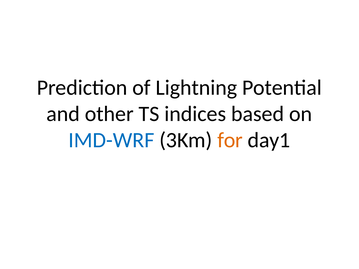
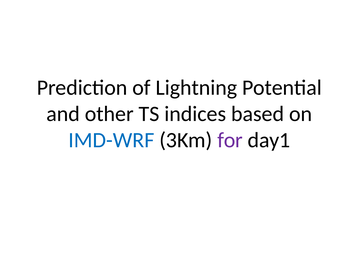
for colour: orange -> purple
